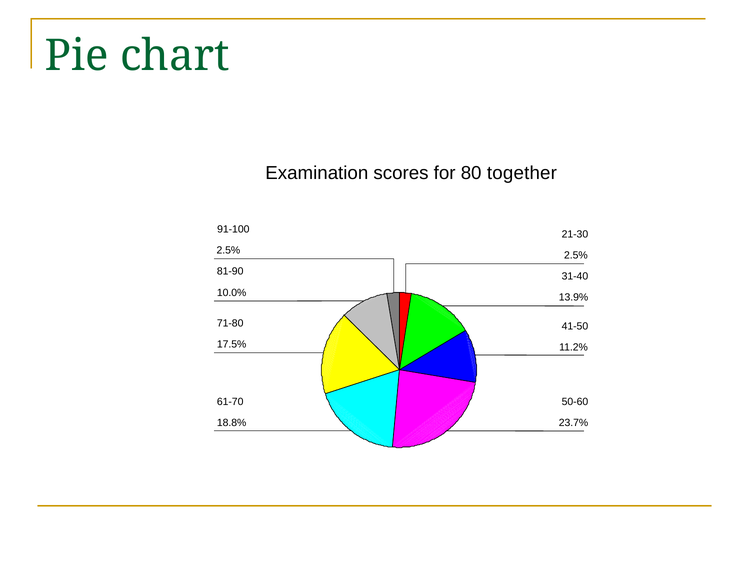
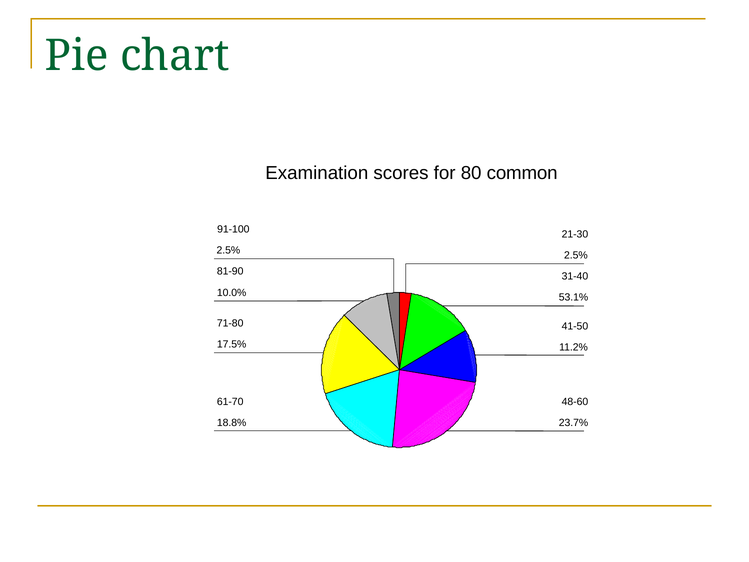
together: together -> common
13.9%: 13.9% -> 53.1%
50-60: 50-60 -> 48-60
